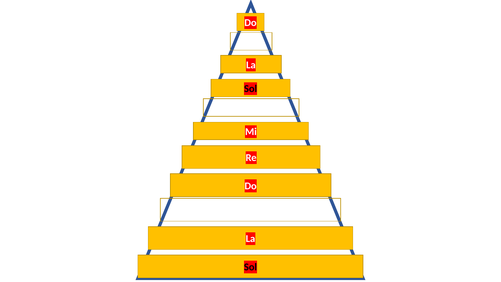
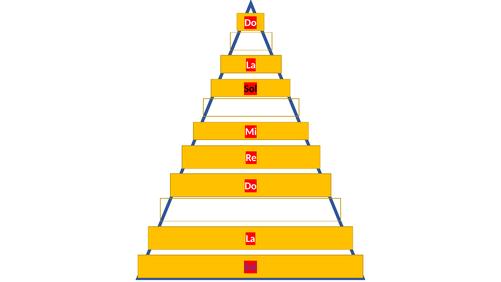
Sol at (250, 267) colour: black -> purple
